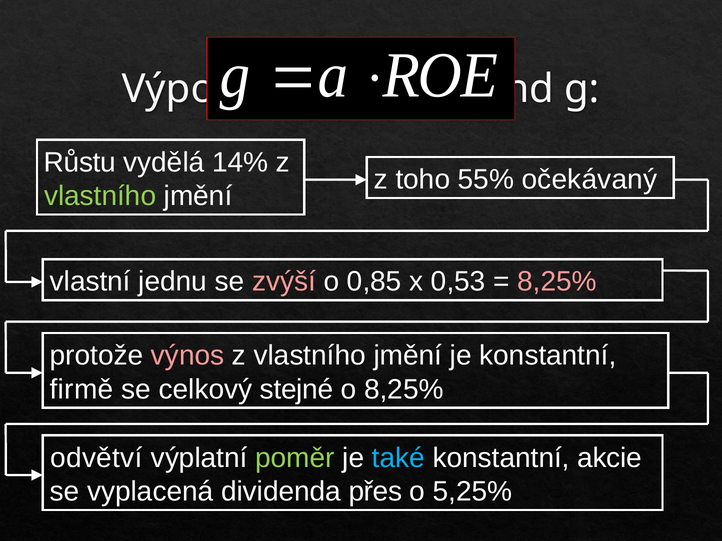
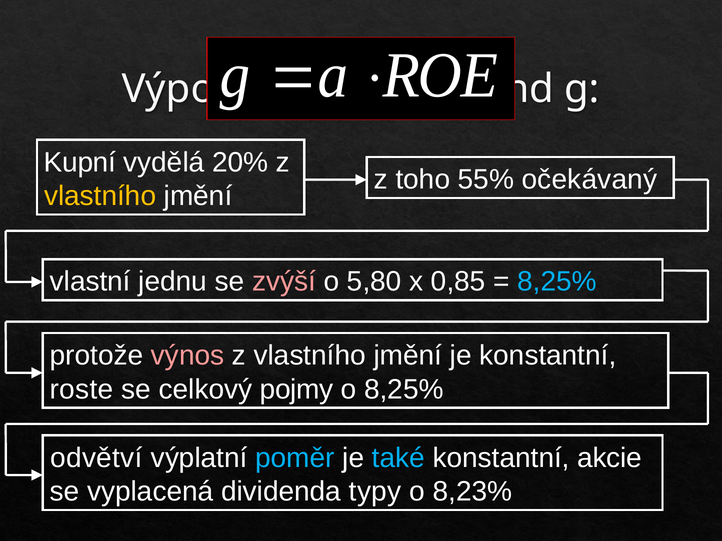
Růstu at (80, 163): Růstu -> Kupní
14%: 14% -> 20%
vlastního at (100, 196) colour: light green -> yellow
0,85: 0,85 -> 5,80
0,53: 0,53 -> 0,85
8,25% at (557, 282) colour: pink -> light blue
firmě: firmě -> roste
stejné: stejné -> pojmy
poměr colour: light green -> light blue
přes: přes -> typy
5,25%: 5,25% -> 8,23%
